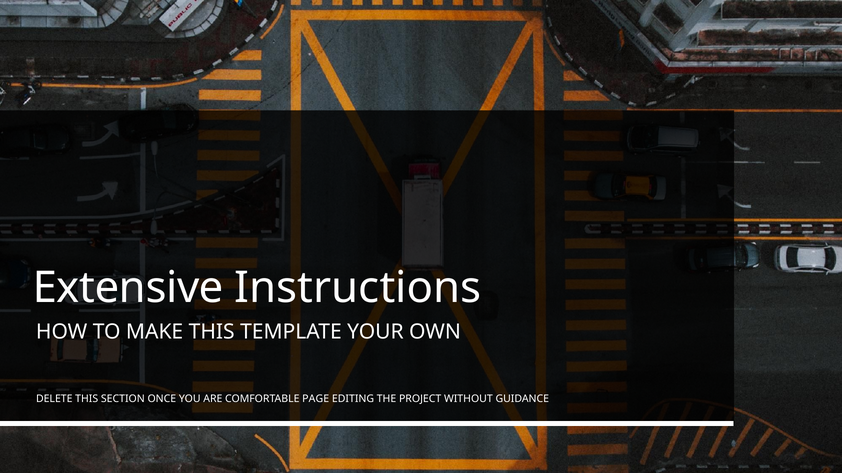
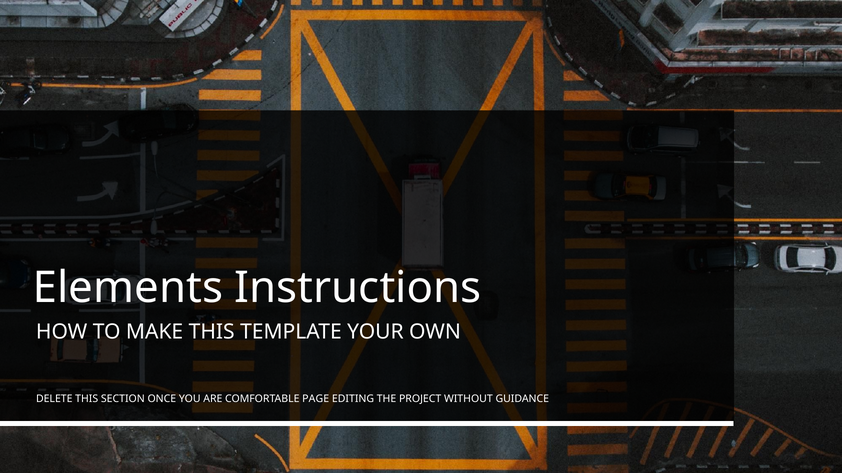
Extensive: Extensive -> Elements
